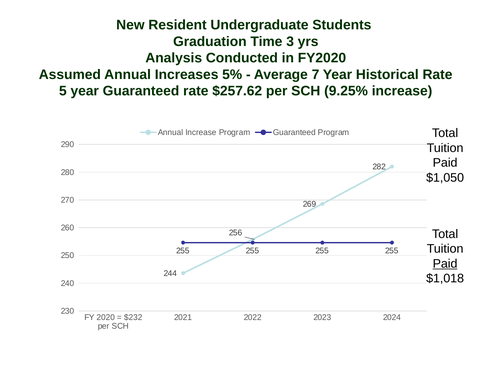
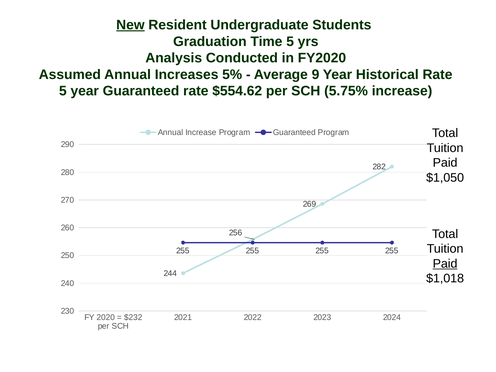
New underline: none -> present
Time 3: 3 -> 5
7: 7 -> 9
$257.62: $257.62 -> $554.62
9.25%: 9.25% -> 5.75%
